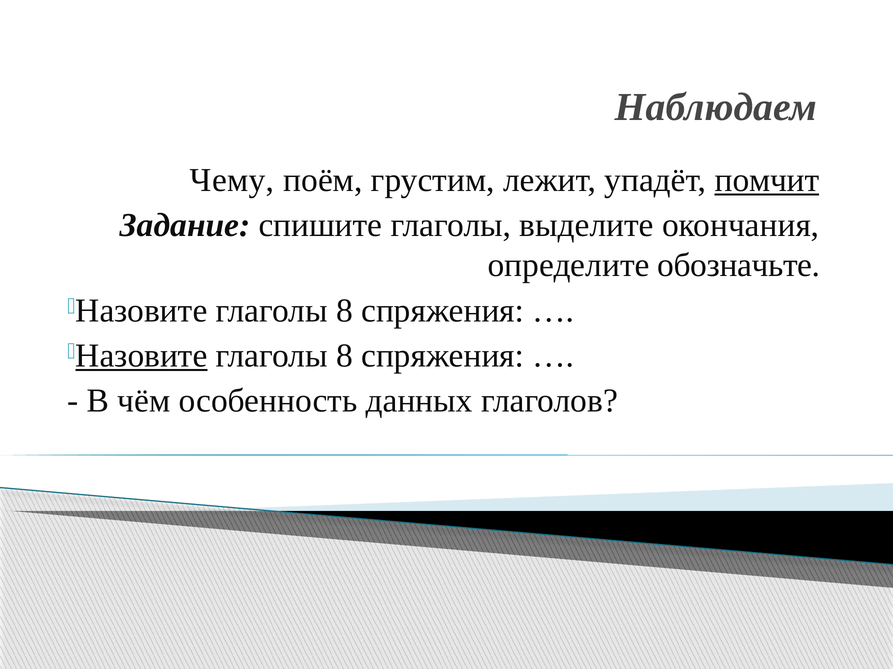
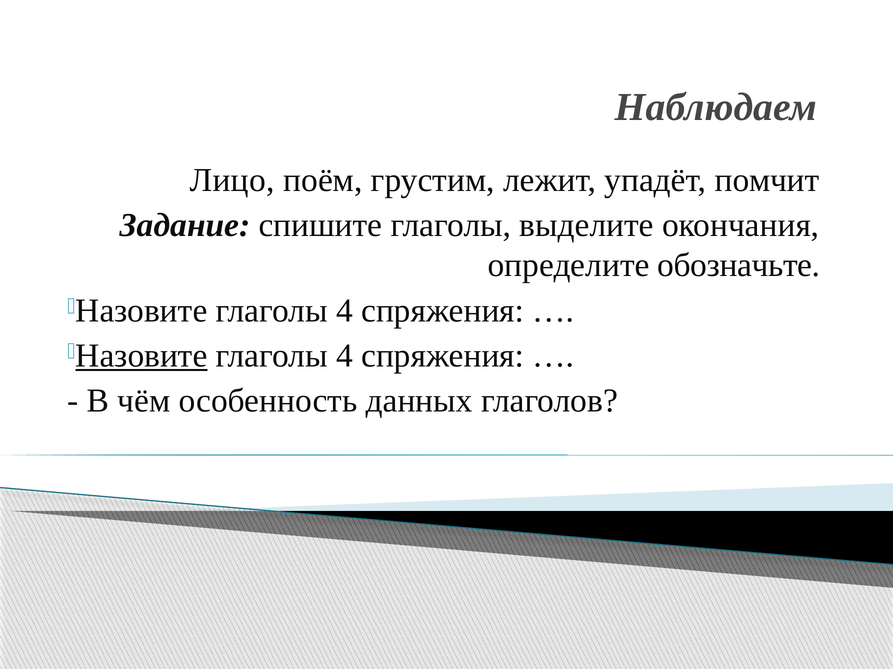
Чему: Чему -> Лицо
помчит underline: present -> none
8 at (344, 311): 8 -> 4
8 at (344, 356): 8 -> 4
